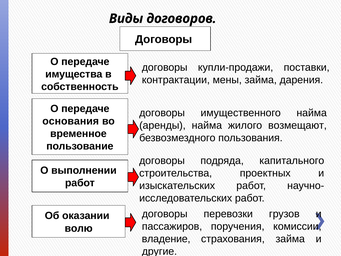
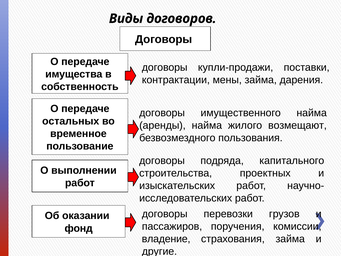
основания: основания -> остальных
волю: волю -> фонд
